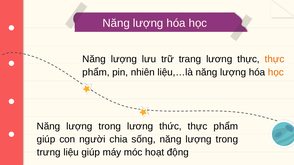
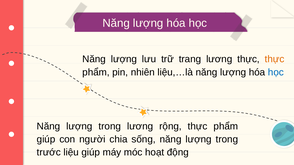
học at (276, 72) colour: orange -> blue
thức: thức -> rộng
trưng: trưng -> trước
